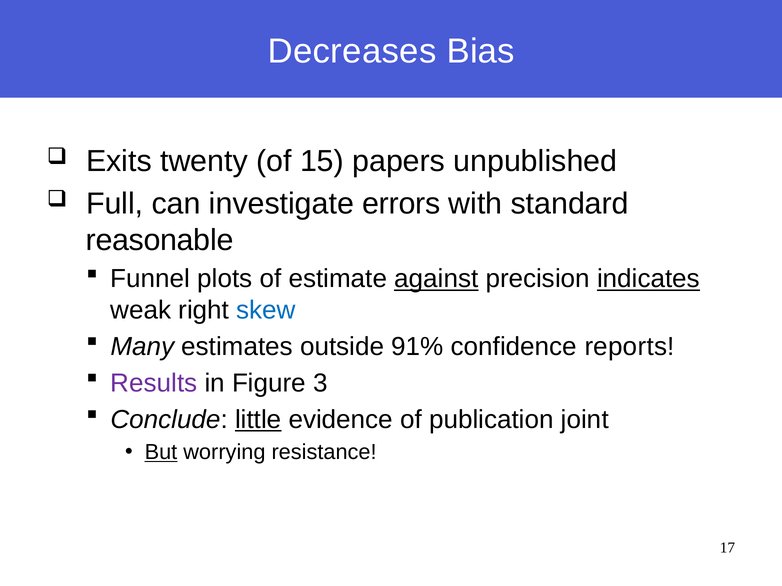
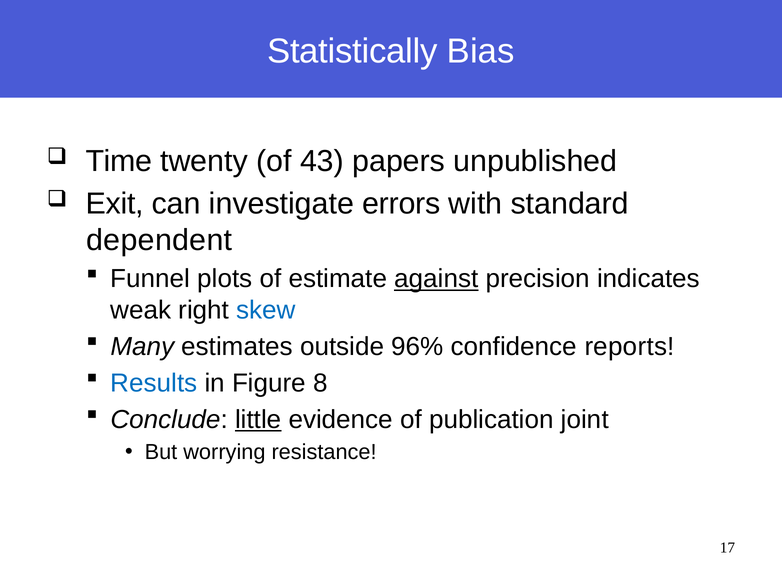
Decreases: Decreases -> Statistically
Exits: Exits -> Time
15: 15 -> 43
Full: Full -> Exit
reasonable: reasonable -> dependent
indicates underline: present -> none
91%: 91% -> 96%
Results colour: purple -> blue
3: 3 -> 8
But underline: present -> none
